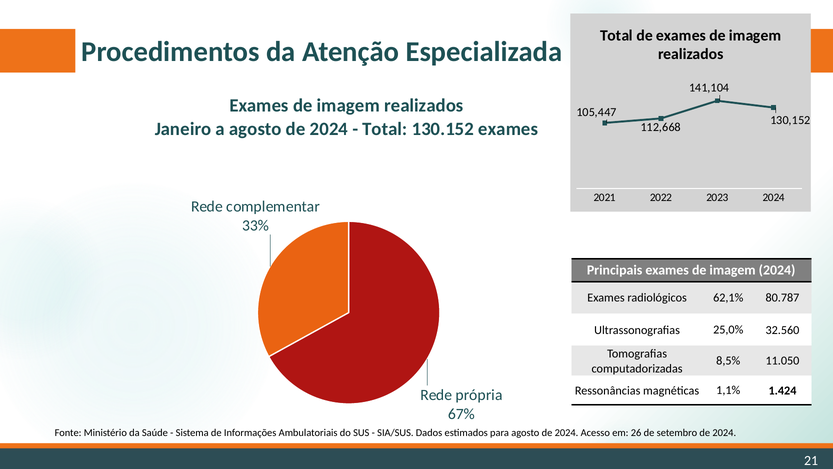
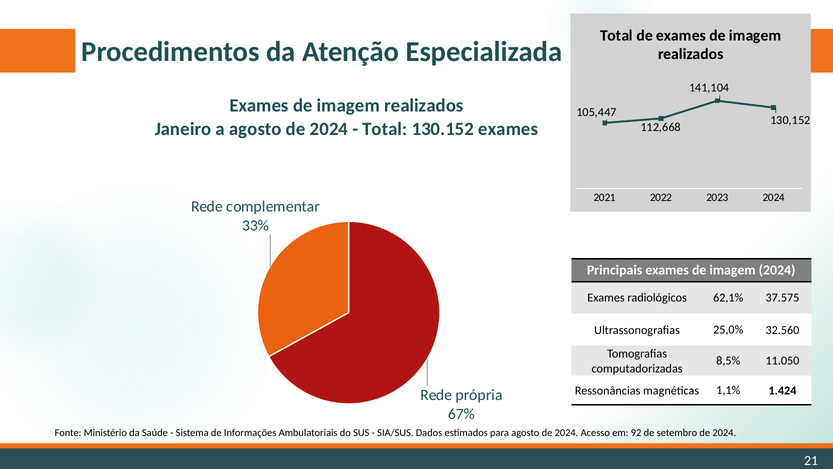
80.787: 80.787 -> 37.575
26: 26 -> 92
